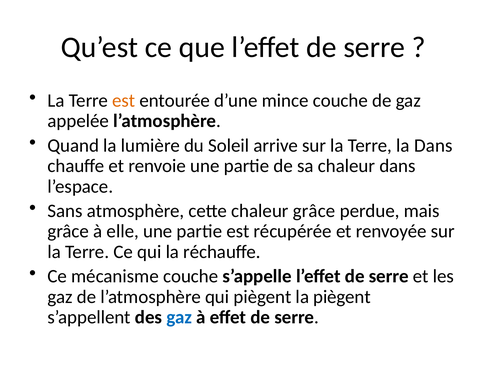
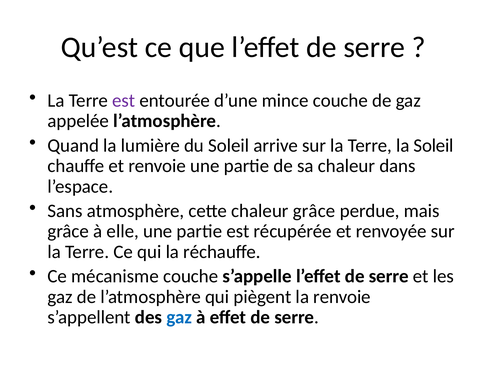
est at (124, 100) colour: orange -> purple
la Dans: Dans -> Soleil
la piègent: piègent -> renvoie
